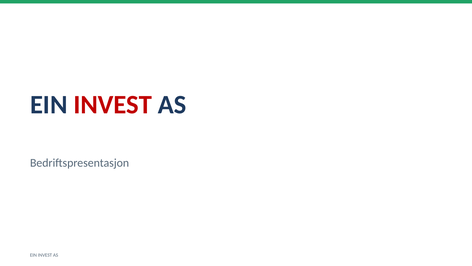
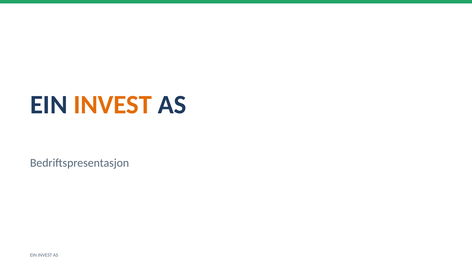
INVEST at (113, 105) colour: red -> orange
